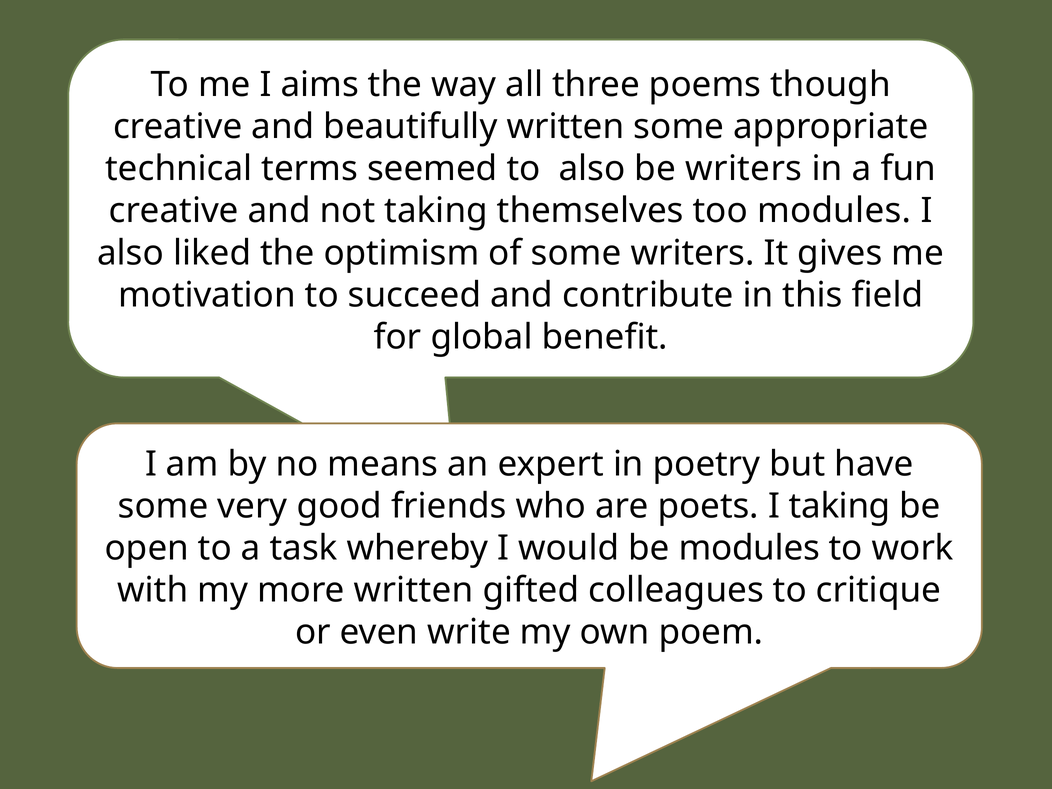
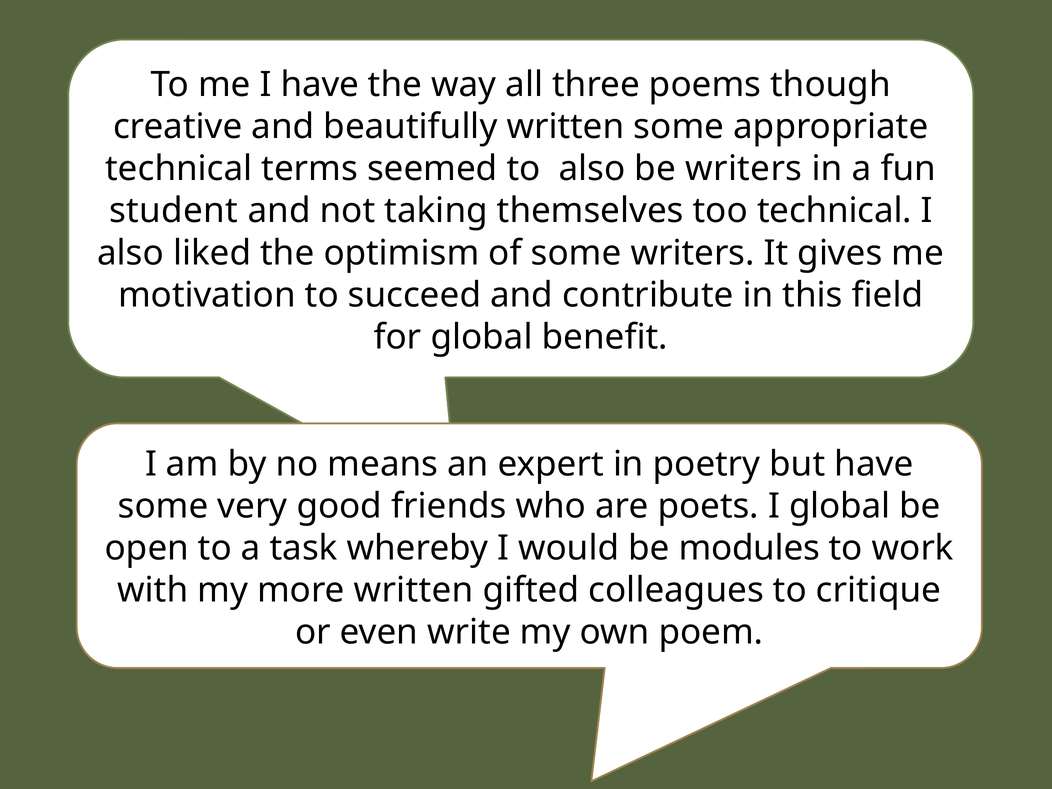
I aims: aims -> have
creative at (174, 211): creative -> student
too modules: modules -> technical
I taking: taking -> global
